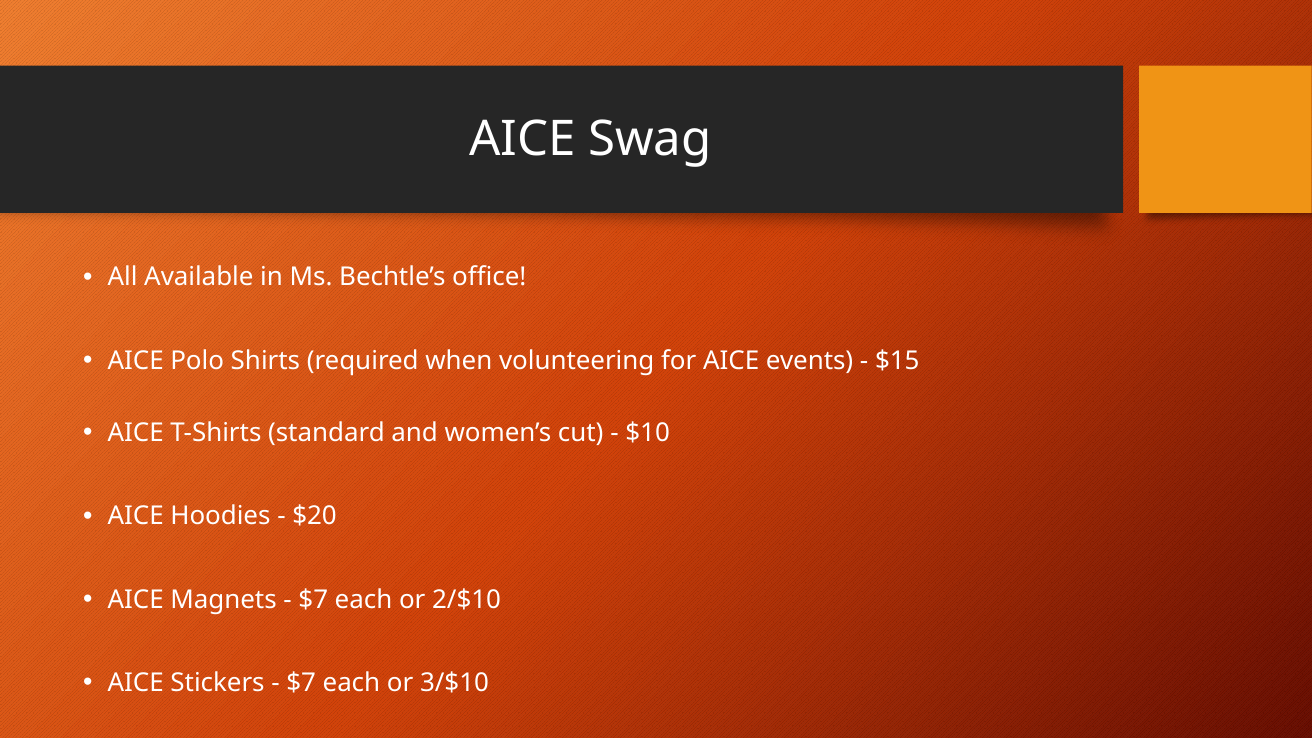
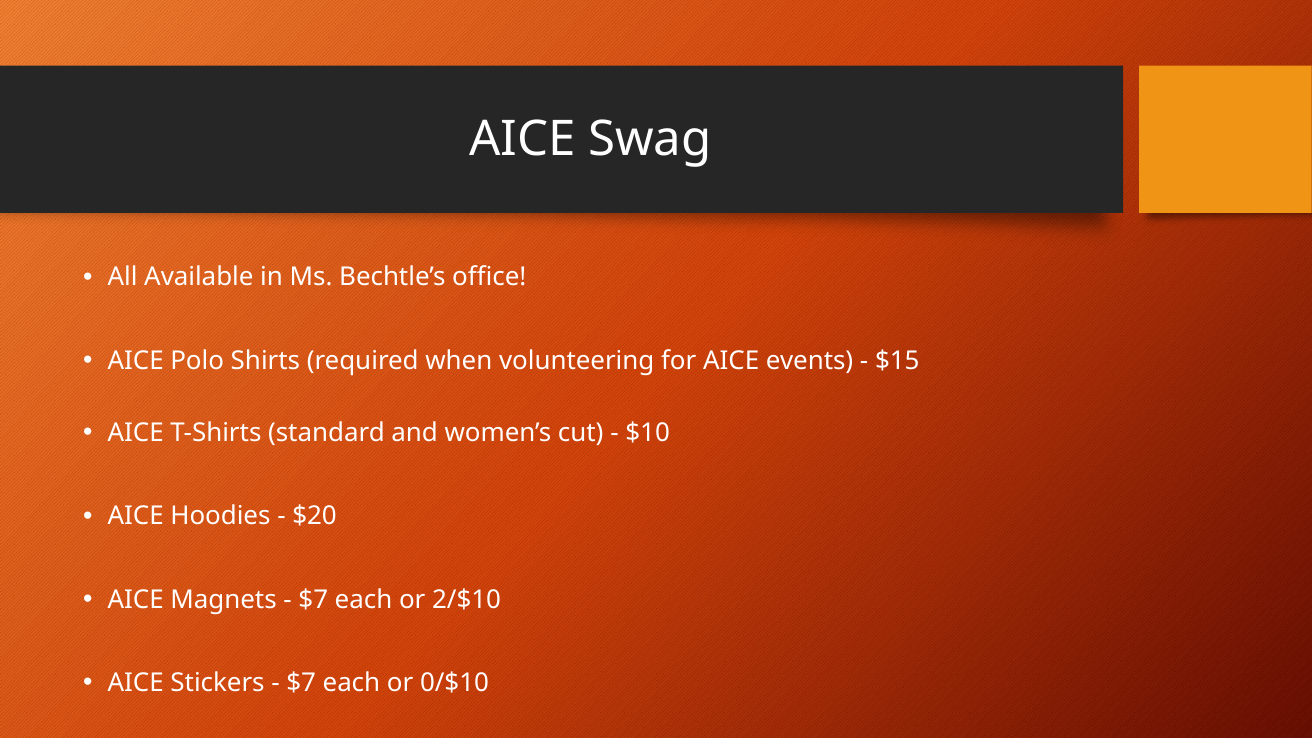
3/$10: 3/$10 -> 0/$10
